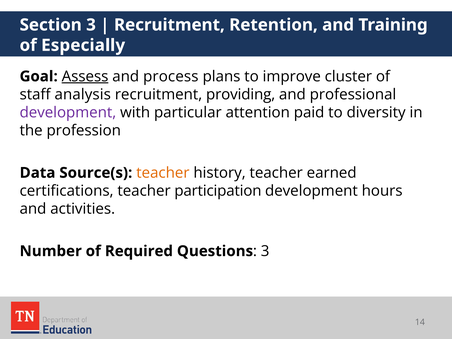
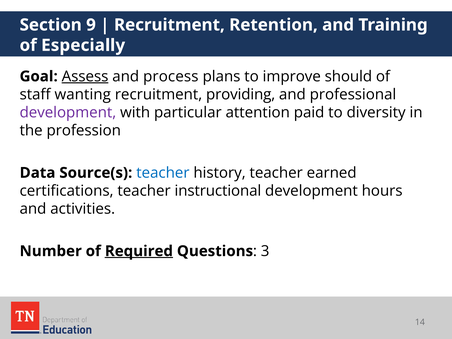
Section 3: 3 -> 9
cluster: cluster -> should
analysis: analysis -> wanting
teacher at (163, 173) colour: orange -> blue
participation: participation -> instructional
Required underline: none -> present
